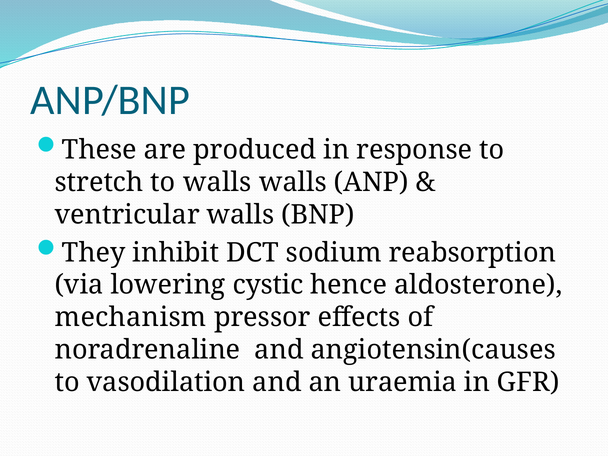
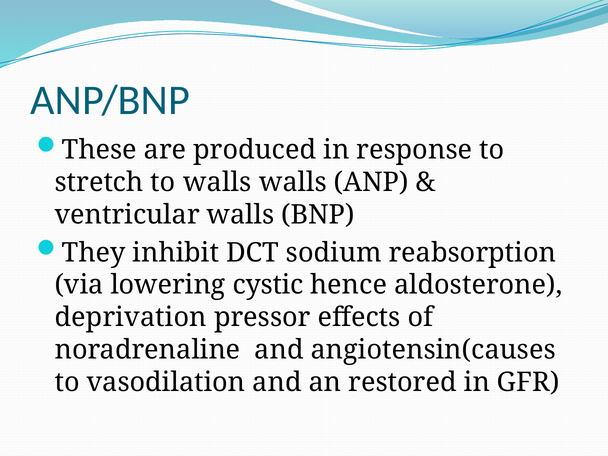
mechanism: mechanism -> deprivation
uraemia: uraemia -> restored
